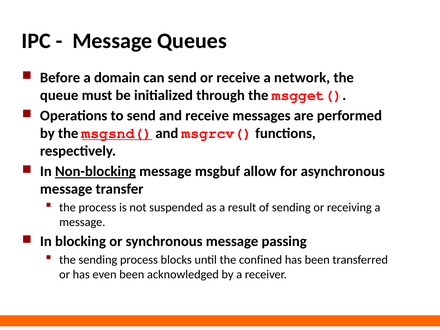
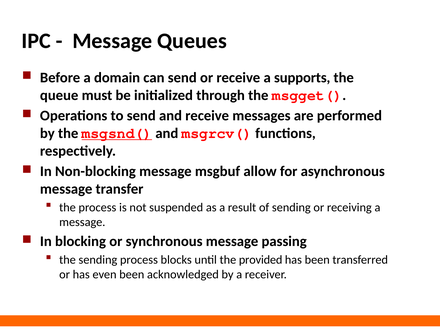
network: network -> supports
Non-blocking underline: present -> none
confined: confined -> provided
